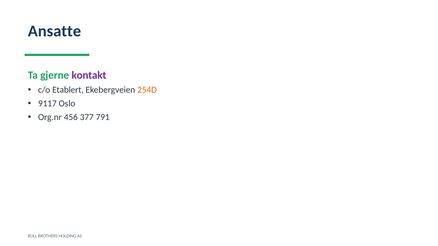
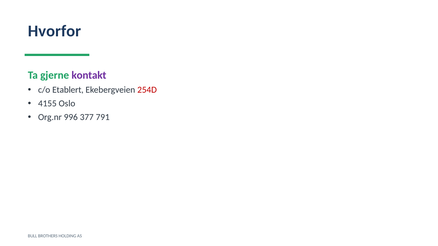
Ansatte: Ansatte -> Hvorfor
254D colour: orange -> red
9117: 9117 -> 4155
456: 456 -> 996
